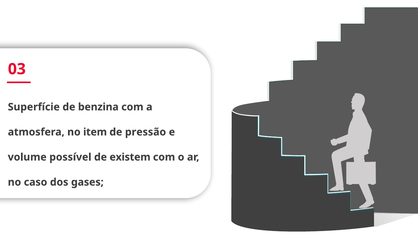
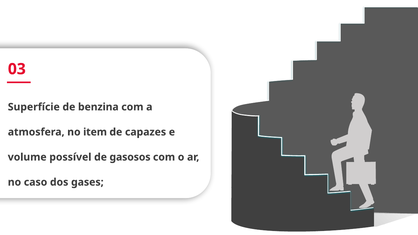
pressão: pressão -> capazes
existem: existem -> gasosos
